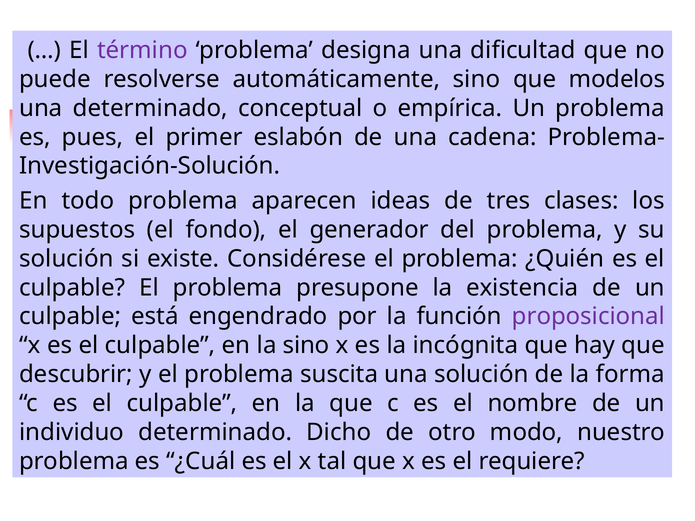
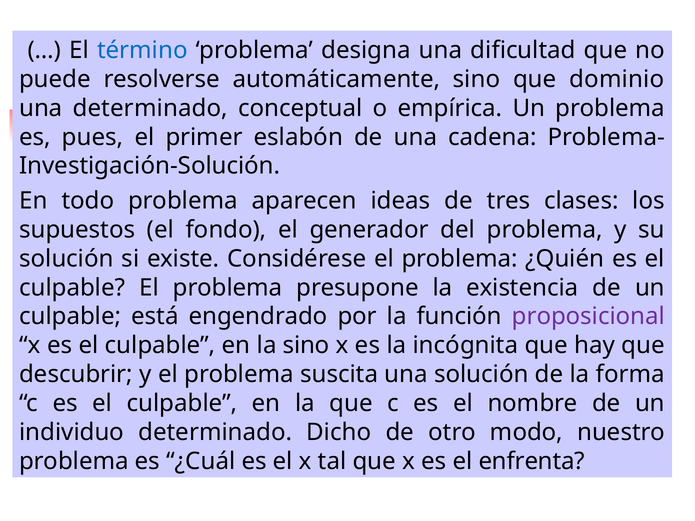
término colour: purple -> blue
modelos: modelos -> dominio
requiere: requiere -> enfrenta
